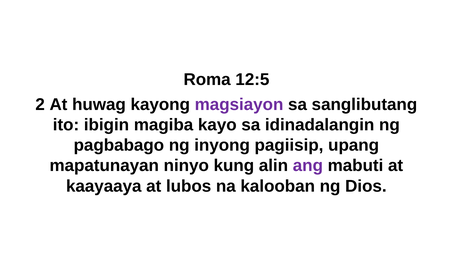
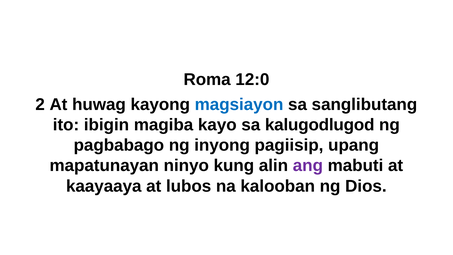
12:5: 12:5 -> 12:0
magsiayon colour: purple -> blue
idinadalangin: idinadalangin -> kalugodlugod
